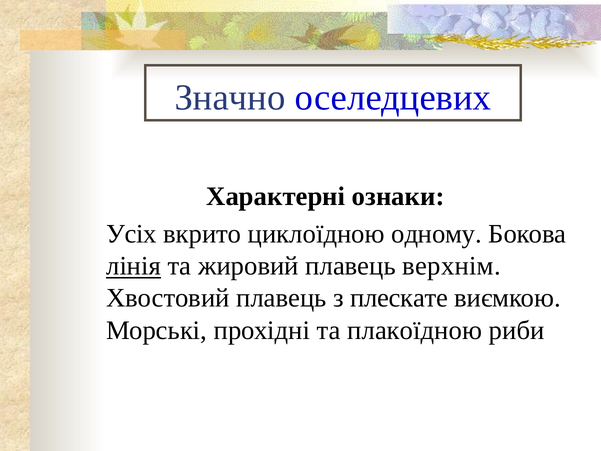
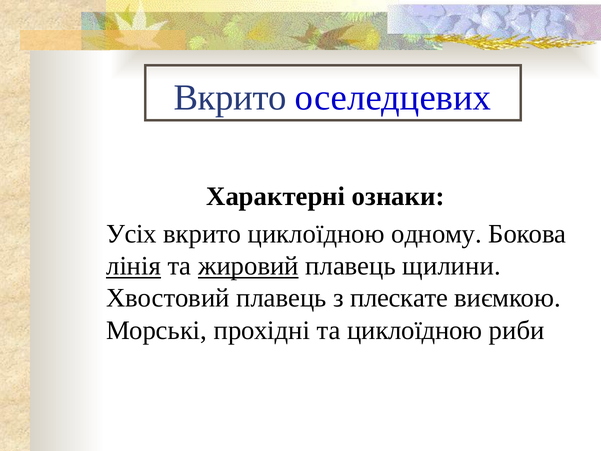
Значно at (230, 98): Значно -> Вкрито
жировий underline: none -> present
верхнім: верхнім -> щилини
та плакоїдною: плакоїдною -> циклоїдною
